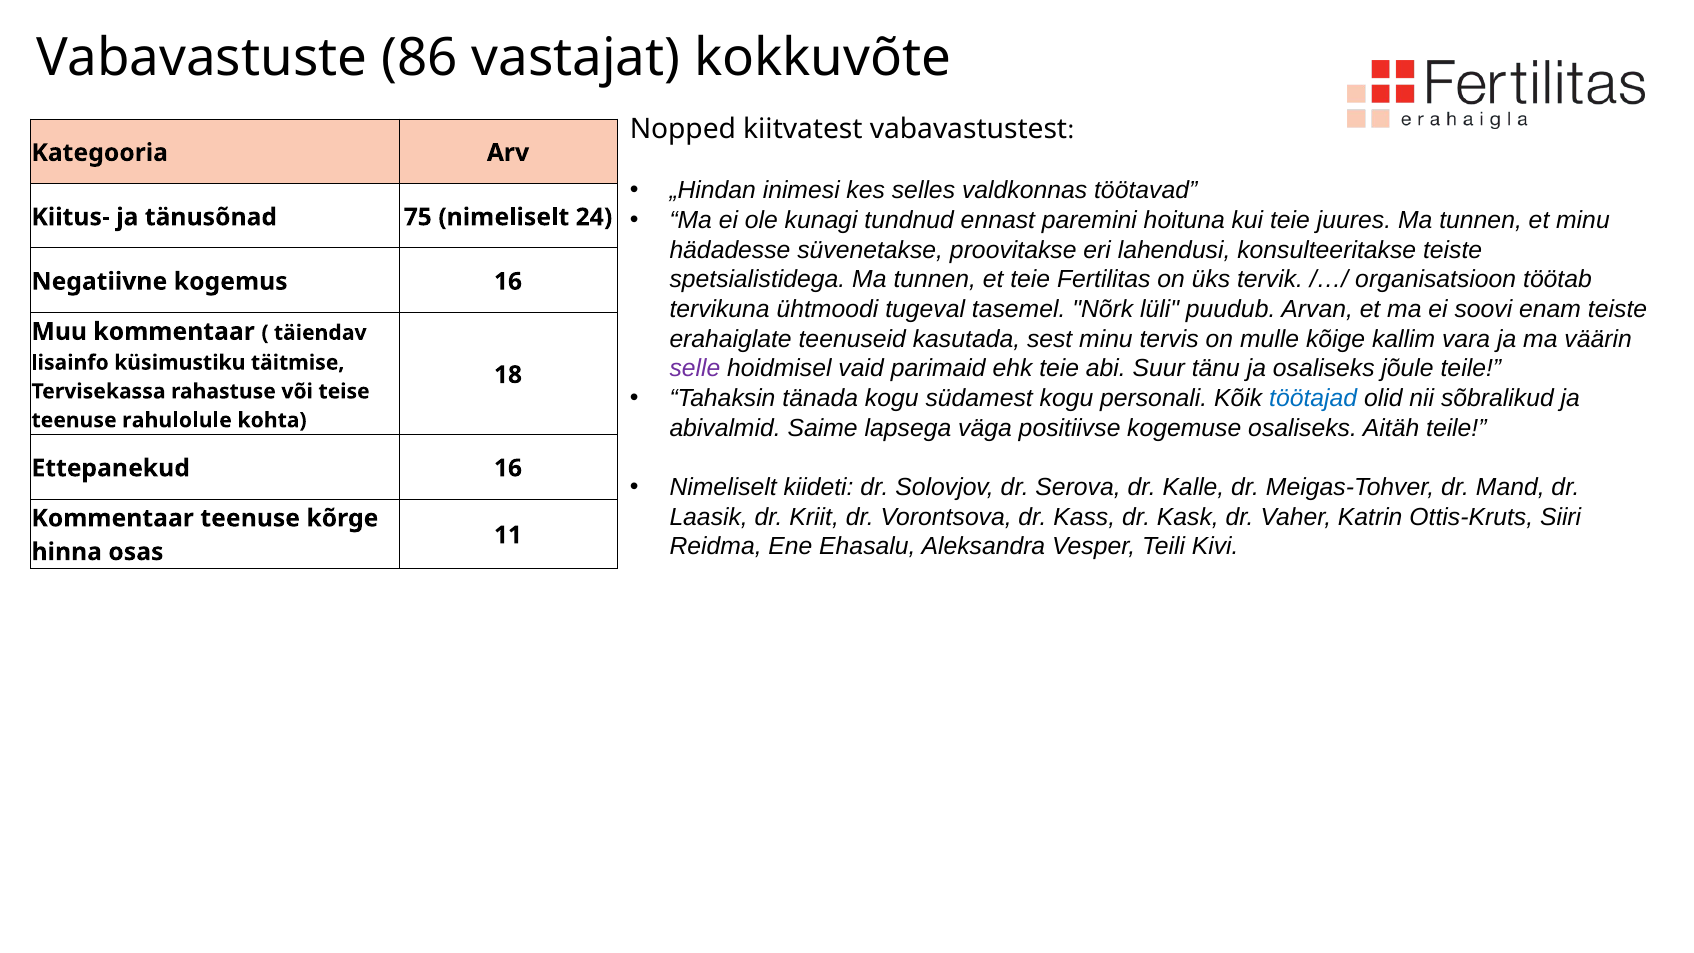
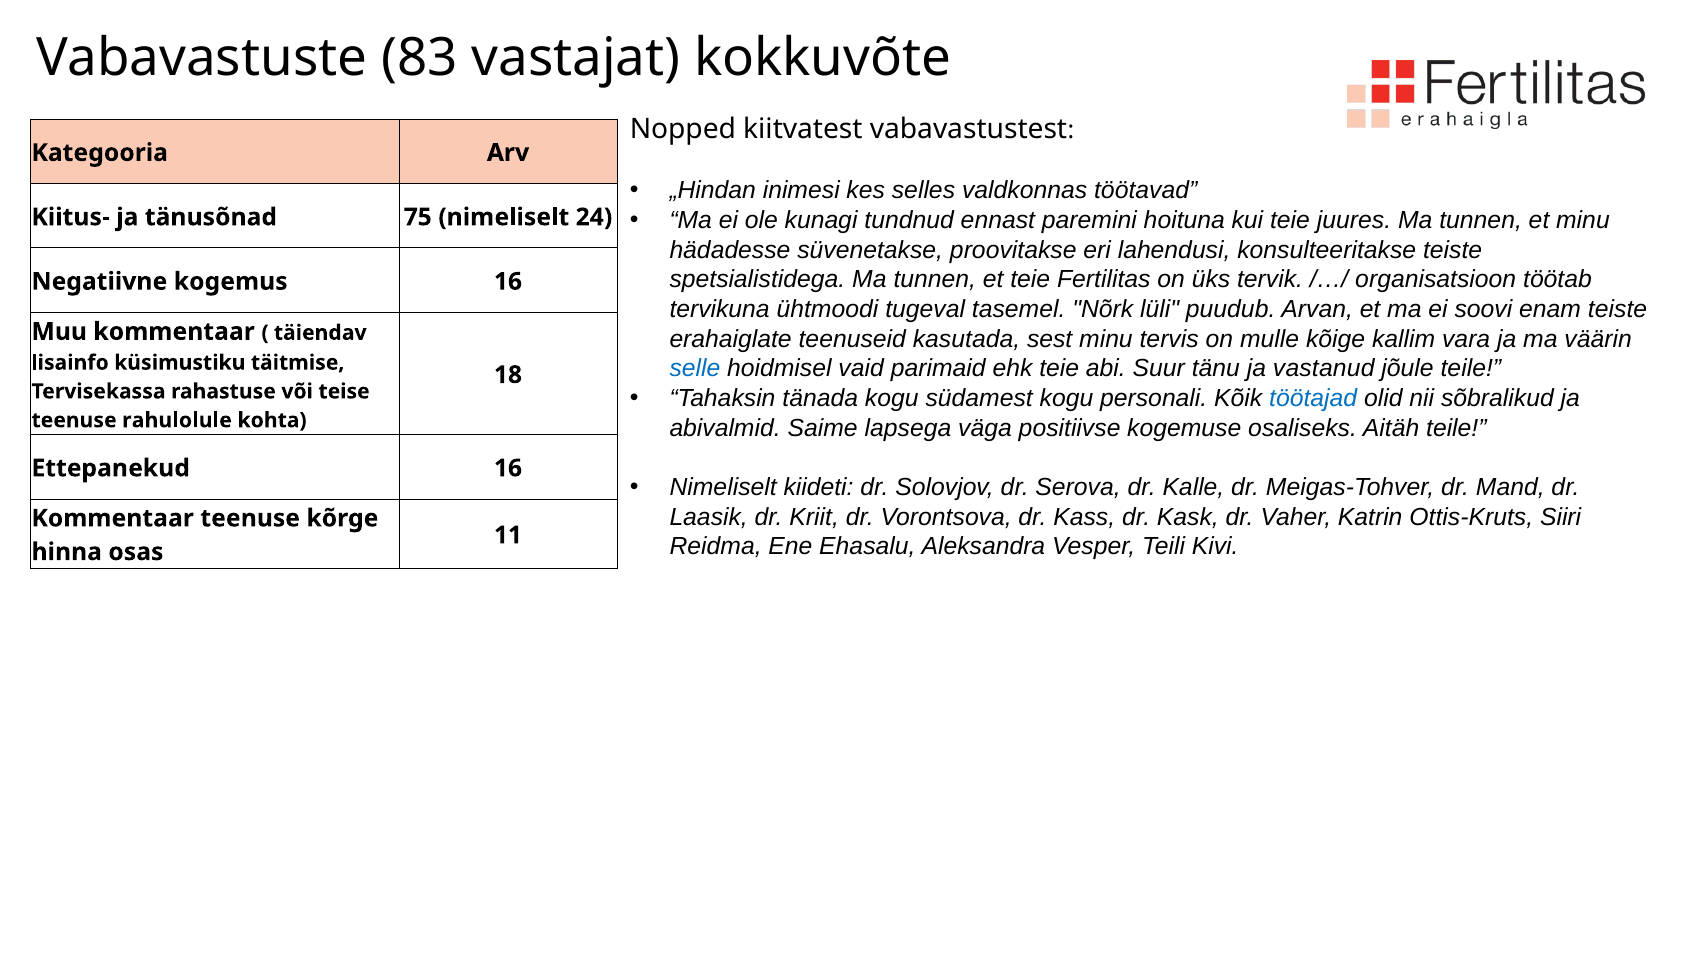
86: 86 -> 83
selle colour: purple -> blue
ja osaliseks: osaliseks -> vastanud
